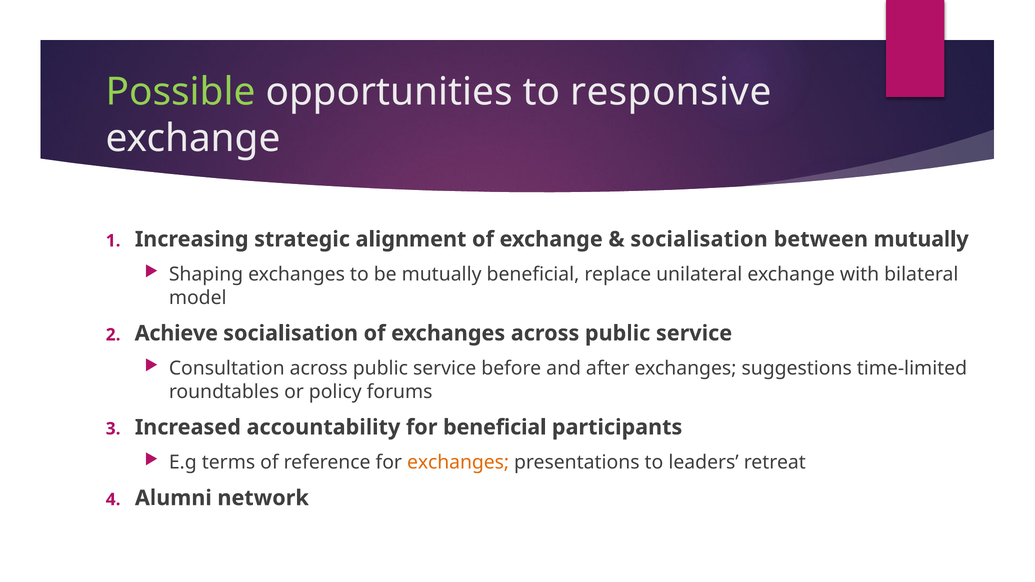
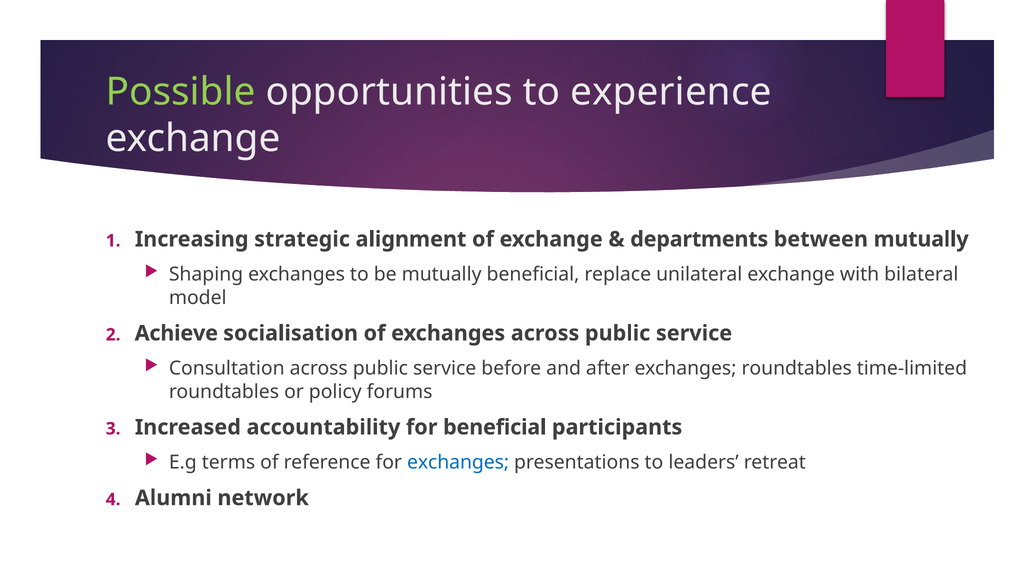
responsive: responsive -> experience
socialisation at (699, 239): socialisation -> departments
exchanges suggestions: suggestions -> roundtables
exchanges at (458, 463) colour: orange -> blue
